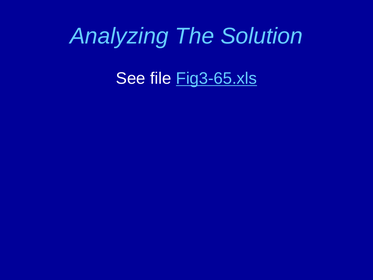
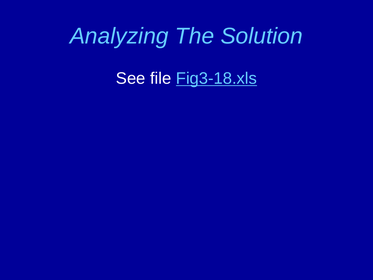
Fig3-65.xls: Fig3-65.xls -> Fig3-18.xls
